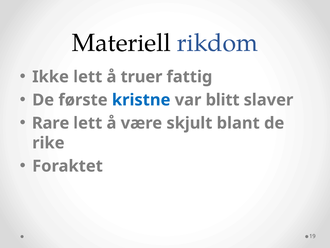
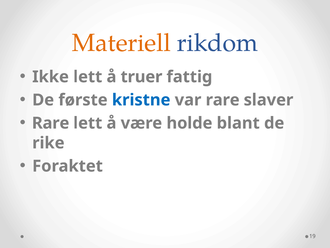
Materiell colour: black -> orange
var blitt: blitt -> rare
skjult: skjult -> holde
